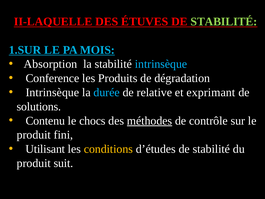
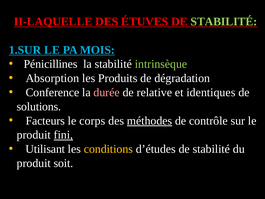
Absorption: Absorption -> Pénicillines
intrinsèque at (161, 64) colour: light blue -> light green
Conference: Conference -> Absorption
Intrinsèque at (52, 92): Intrinsèque -> Conference
durée colour: light blue -> pink
exprimant: exprimant -> identiques
Contenu: Contenu -> Facteurs
chocs: chocs -> corps
fini underline: none -> present
suit: suit -> soit
